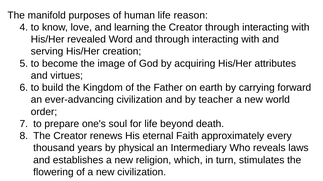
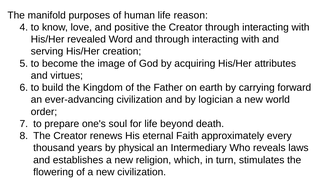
learning: learning -> positive
teacher: teacher -> logician
